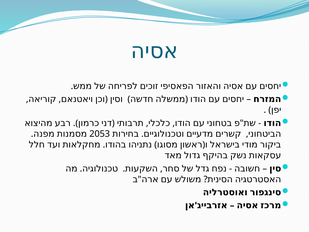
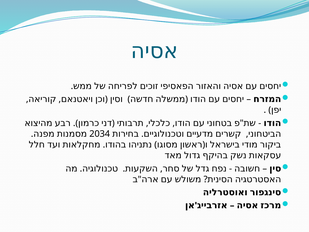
2053: 2053 -> 2034
